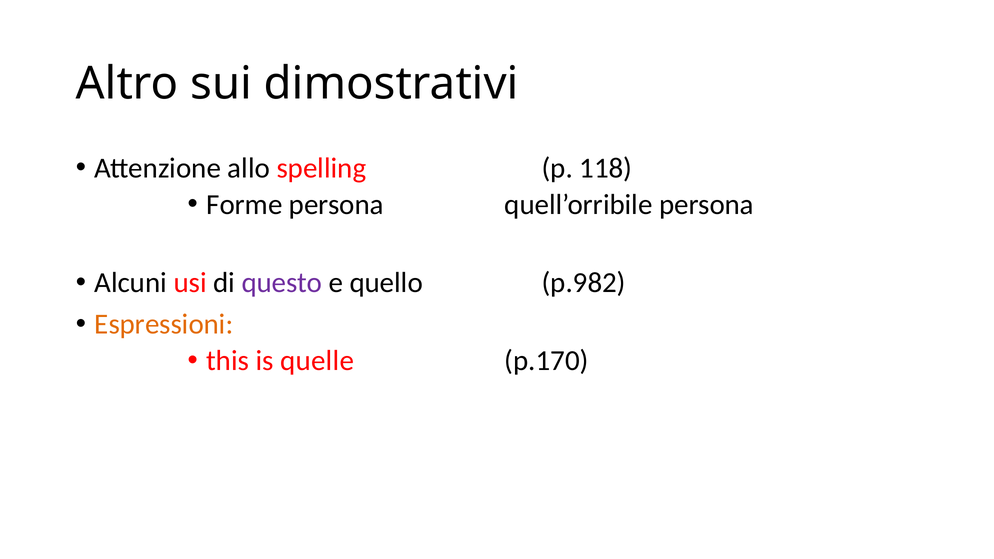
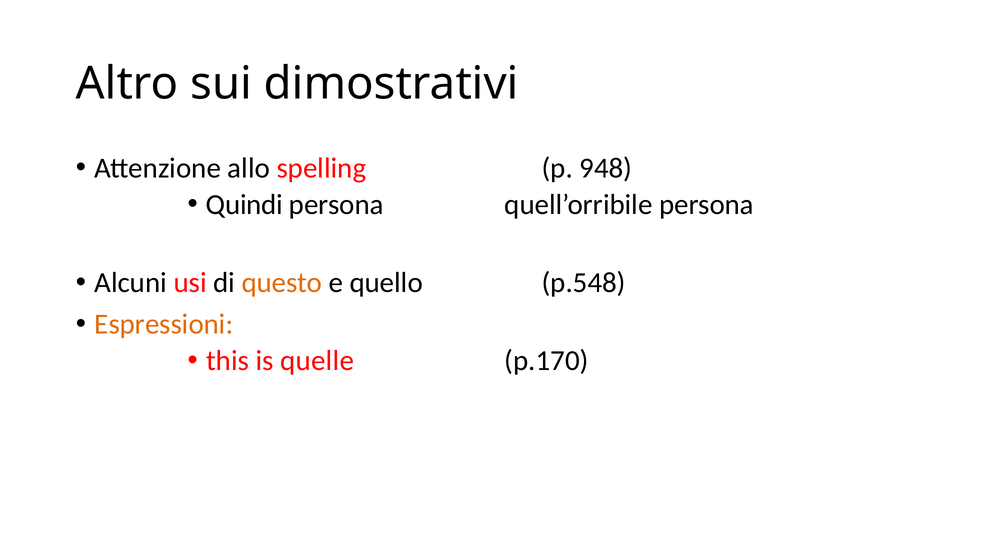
118: 118 -> 948
Forme: Forme -> Quindi
questo colour: purple -> orange
p.982: p.982 -> p.548
